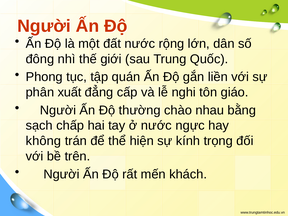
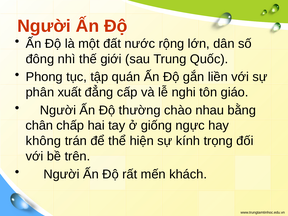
sạch: sạch -> chân
ở nước: nước -> giống
